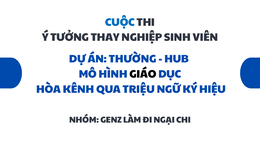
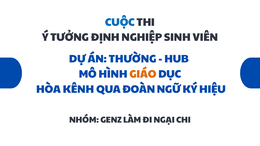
THAY: THAY -> ĐỊNH
GIÁO colour: black -> orange
TRIỆU: TRIỆU -> ĐOÀN
